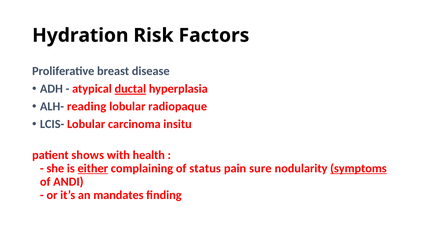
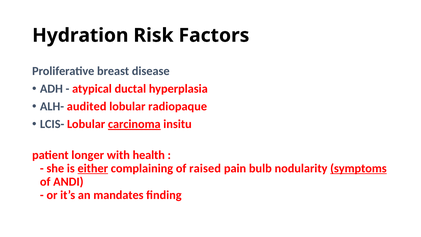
ductal underline: present -> none
reading: reading -> audited
carcinoma underline: none -> present
shows: shows -> longer
status: status -> raised
sure: sure -> bulb
